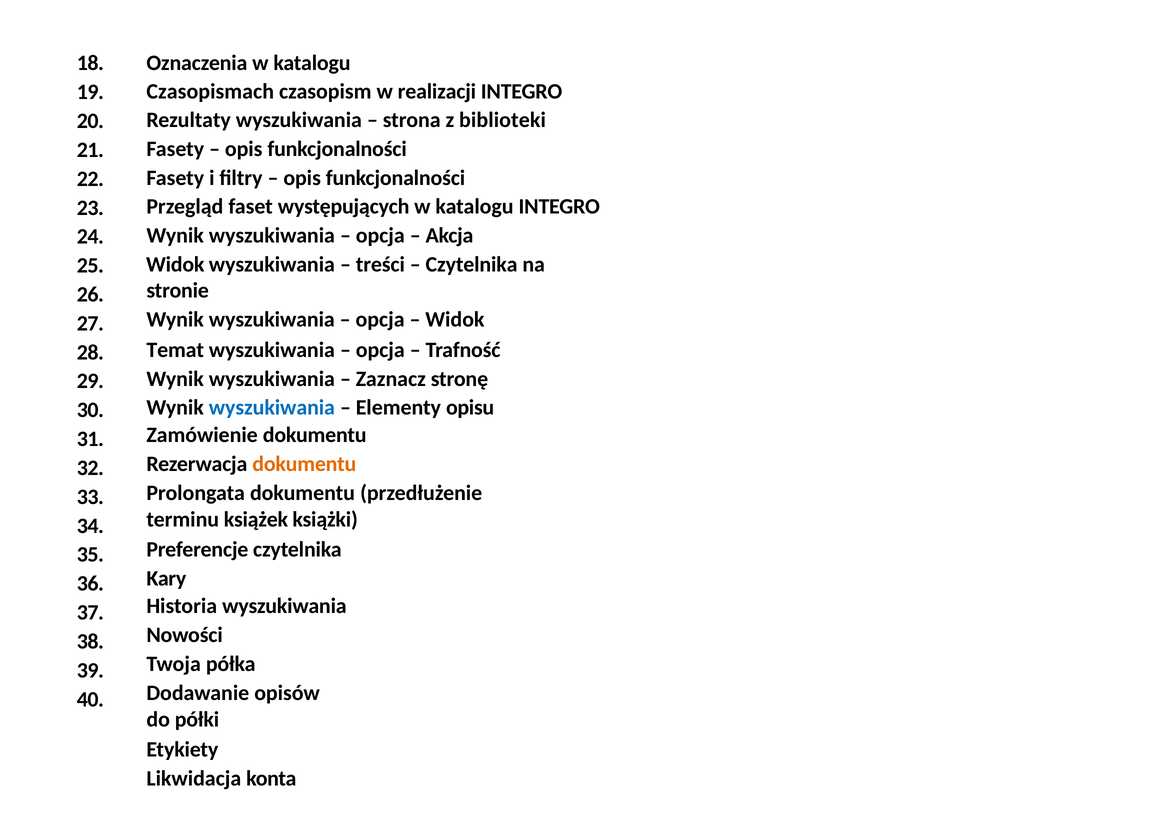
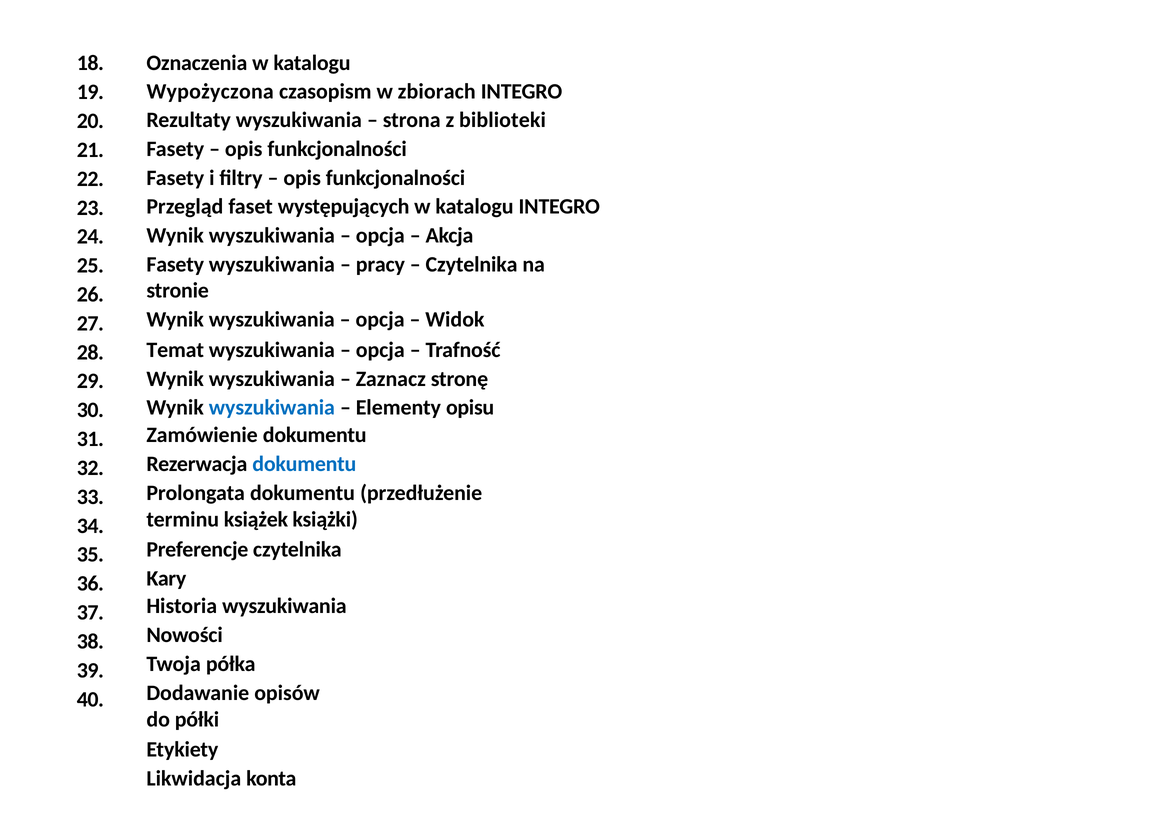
Czasopismach: Czasopismach -> Wypożyczona
realizacji: realizacji -> zbiorach
Widok at (175, 264): Widok -> Fasety
treści: treści -> pracy
dokumentu at (304, 464) colour: orange -> blue
